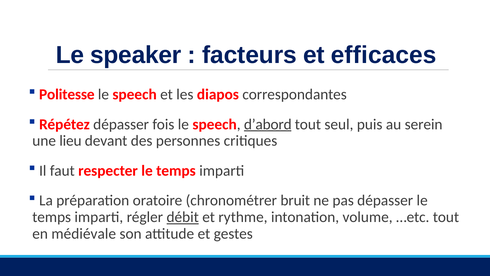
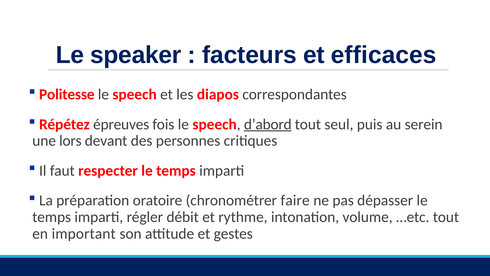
Répétez dépasser: dépasser -> épreuves
lieu: lieu -> lors
bruit: bruit -> faire
débit underline: present -> none
médiévale: médiévale -> important
